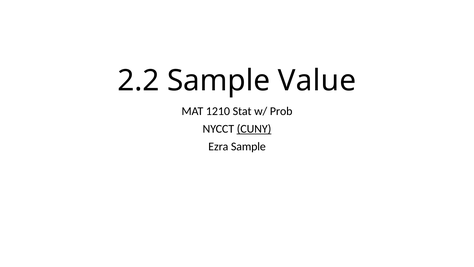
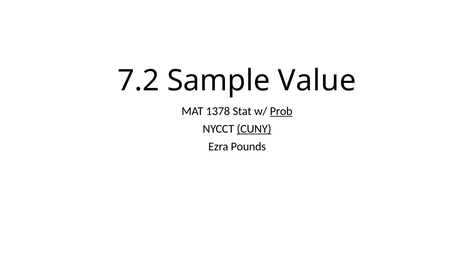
2.2: 2.2 -> 7.2
1210: 1210 -> 1378
Prob underline: none -> present
Ezra Sample: Sample -> Pounds
